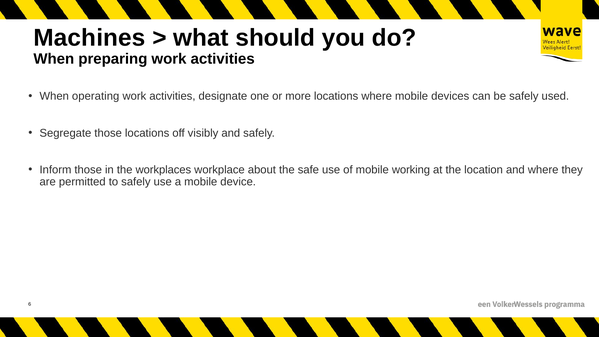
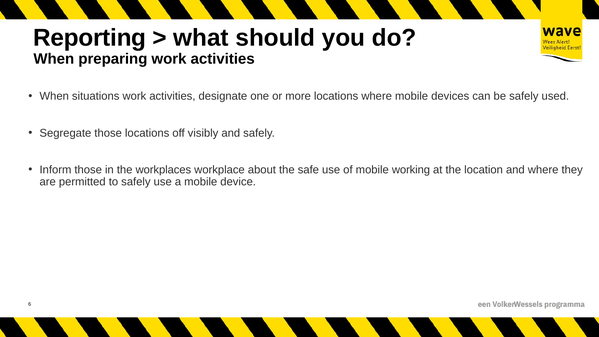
Machines: Machines -> Reporting
operating: operating -> situations
